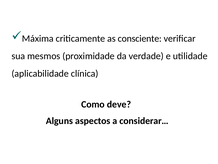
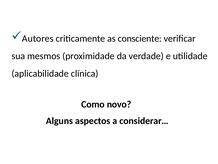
Máxima: Máxima -> Autores
deve: deve -> novo
